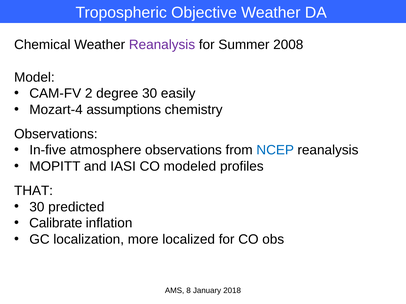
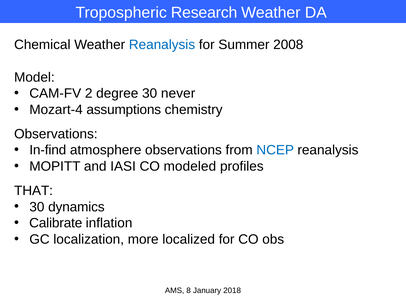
Objective: Objective -> Research
Reanalysis at (162, 45) colour: purple -> blue
easily: easily -> never
In-five: In-five -> In-find
predicted: predicted -> dynamics
